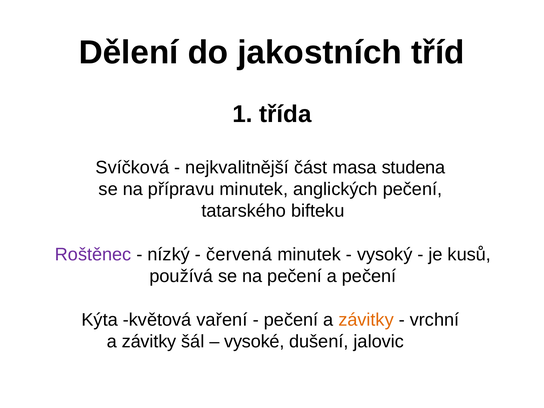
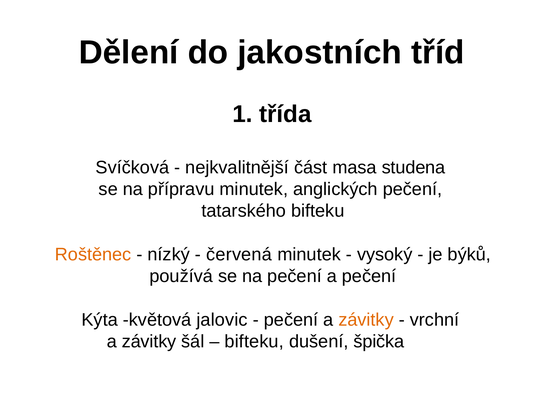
Roštěnec colour: purple -> orange
kusů: kusů -> býků
vaření: vaření -> jalovic
vysoké at (254, 341): vysoké -> bifteku
jalovic: jalovic -> špička
